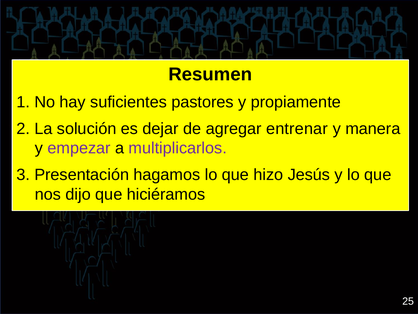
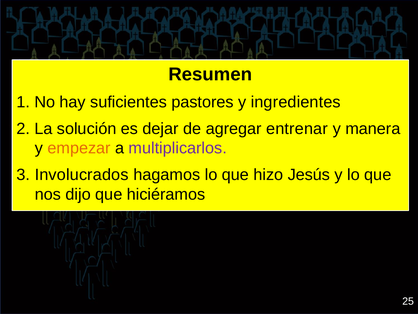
propiamente: propiamente -> ingredientes
empezar colour: purple -> orange
Presentación: Presentación -> Involucrados
